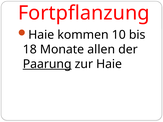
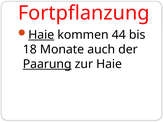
Haie at (41, 35) underline: none -> present
10: 10 -> 44
allen: allen -> auch
